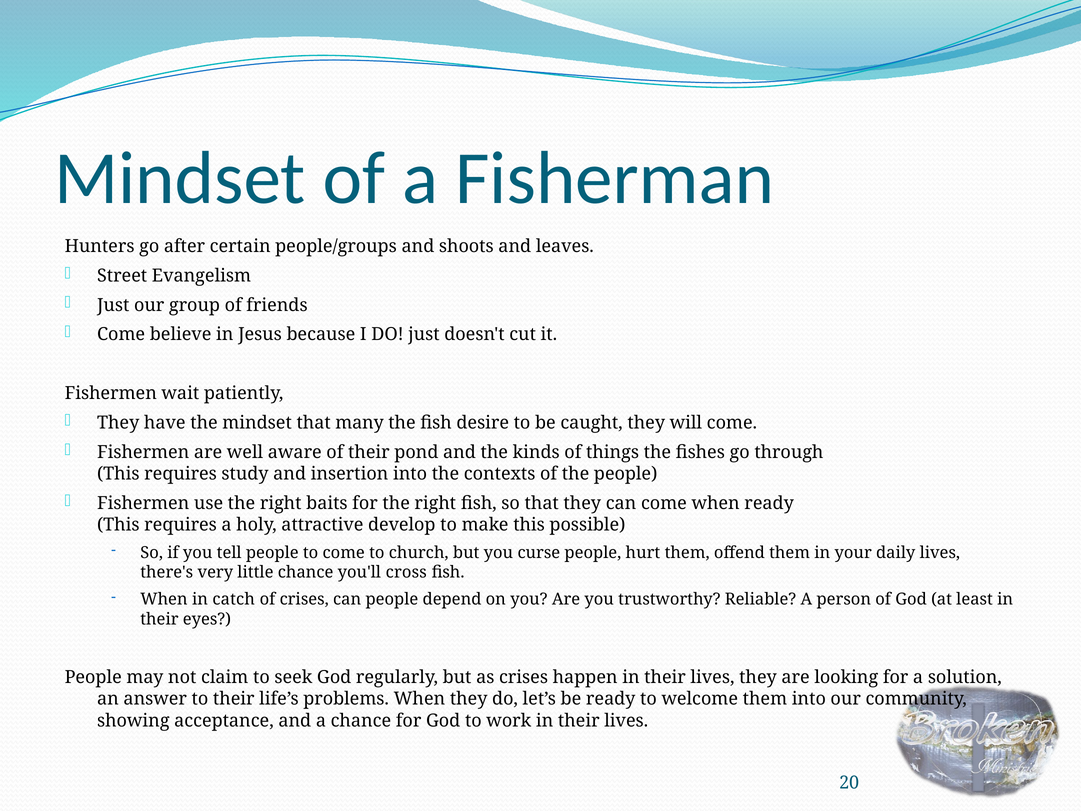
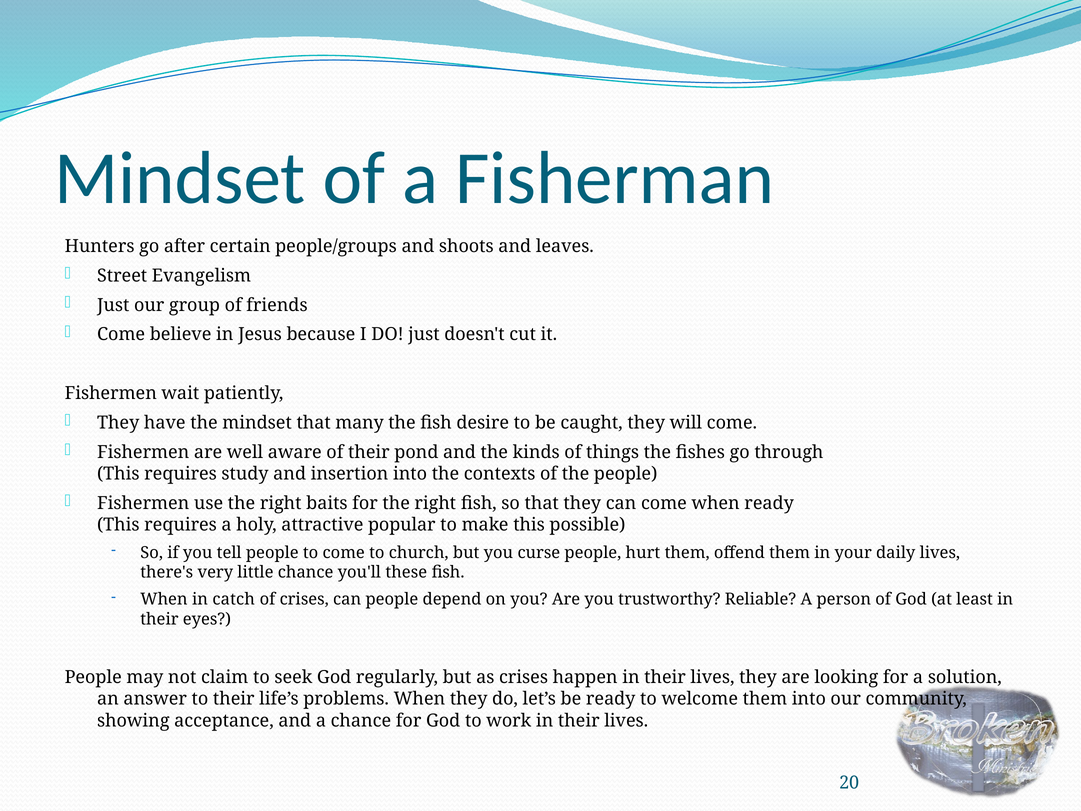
develop: develop -> popular
cross: cross -> these
